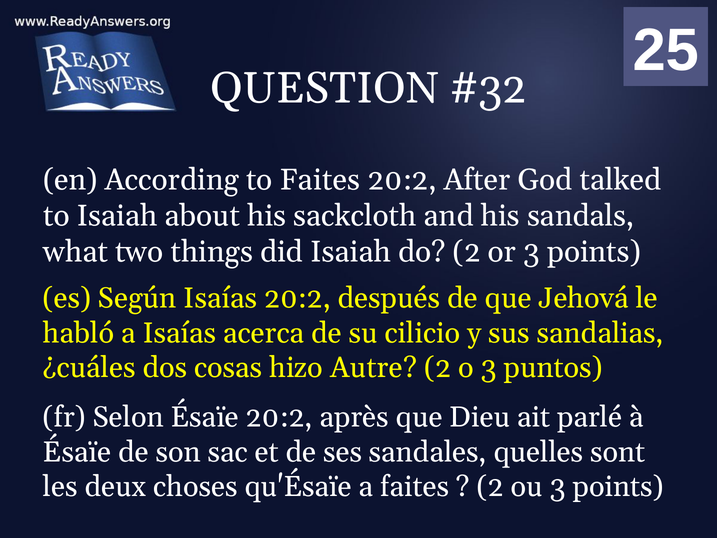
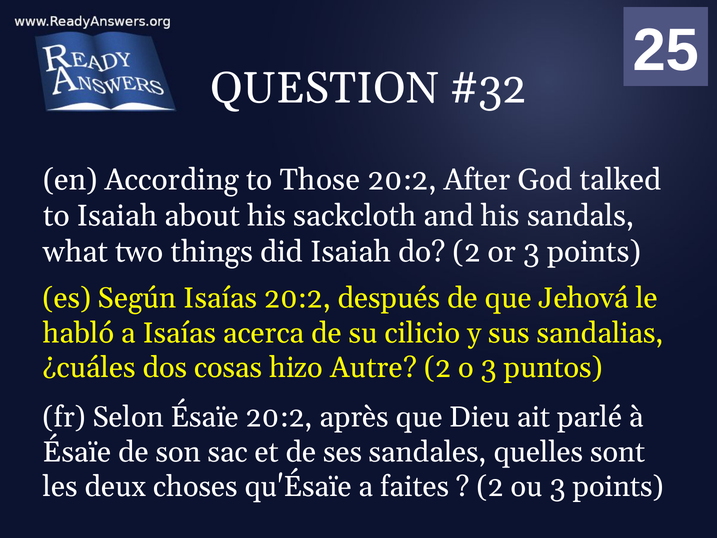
to Faites: Faites -> Those
